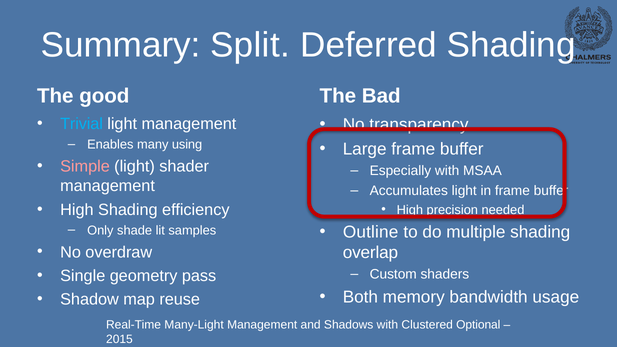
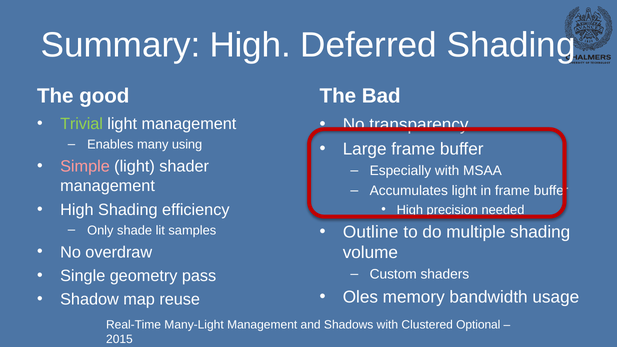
Summary Split: Split -> High
Trivial colour: light blue -> light green
overlap: overlap -> volume
Both: Both -> Oles
